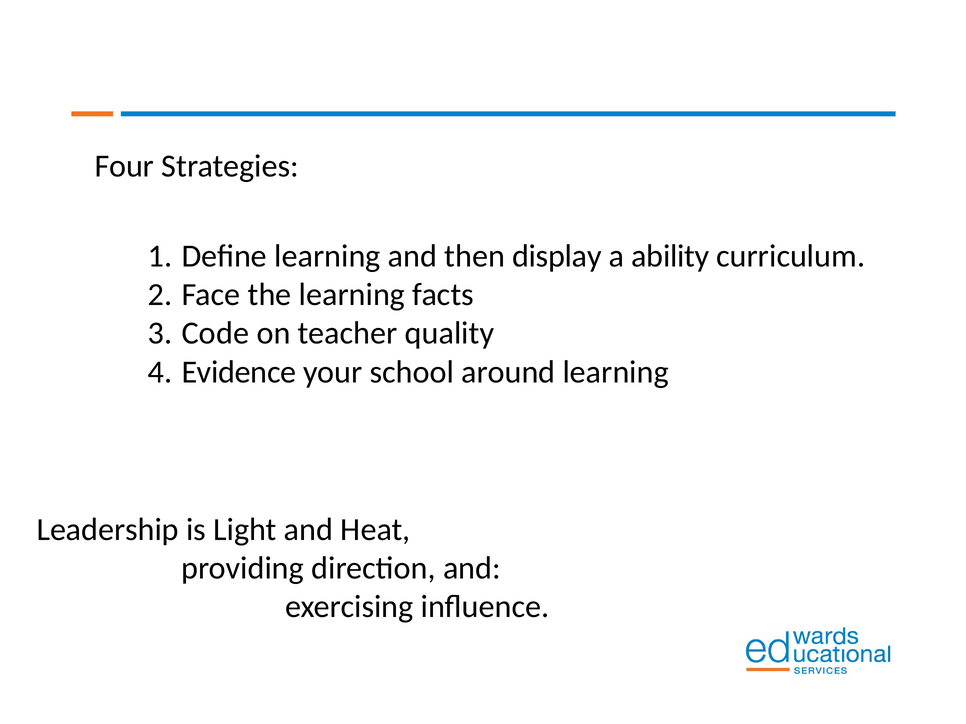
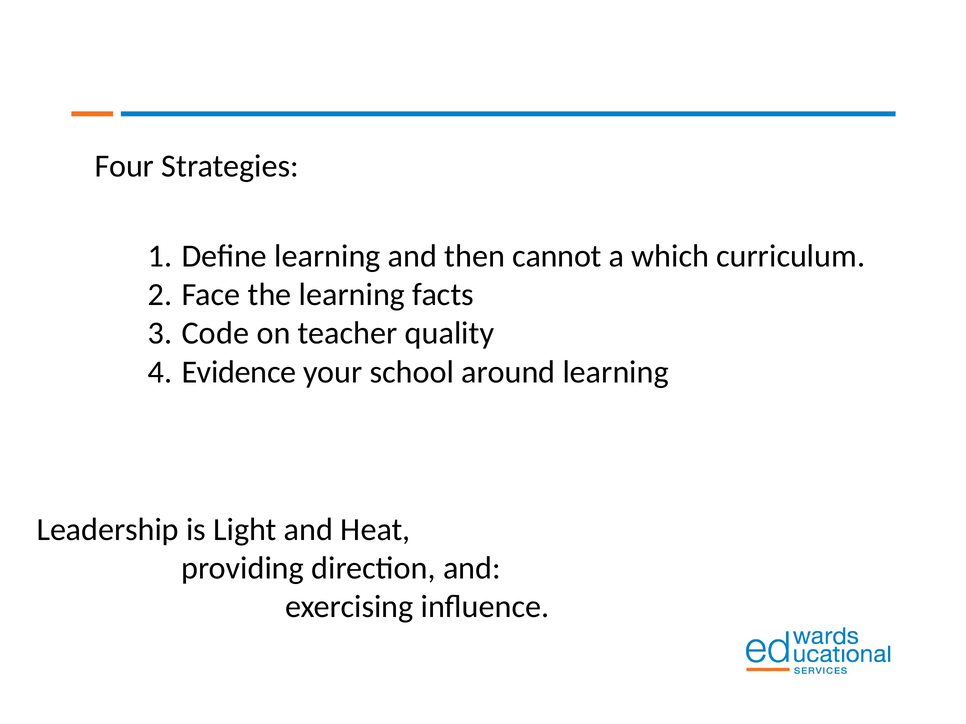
display: display -> cannot
ability: ability -> which
